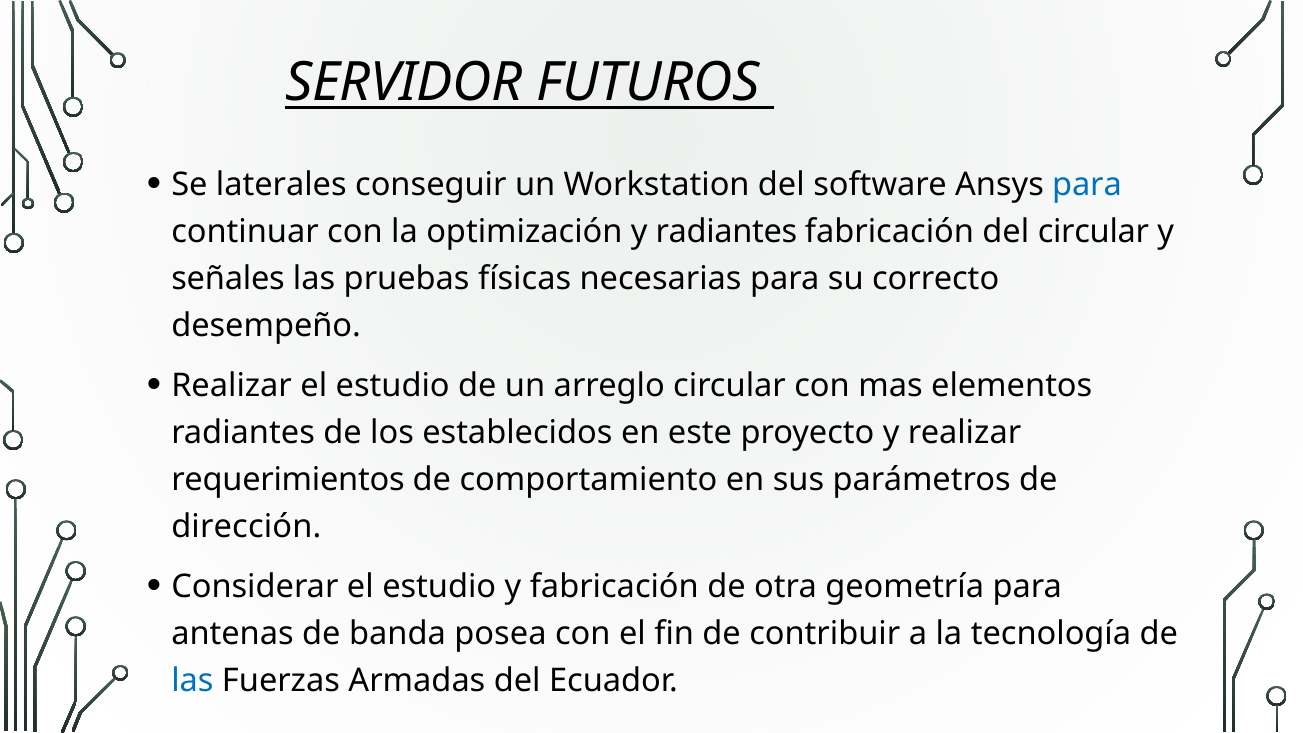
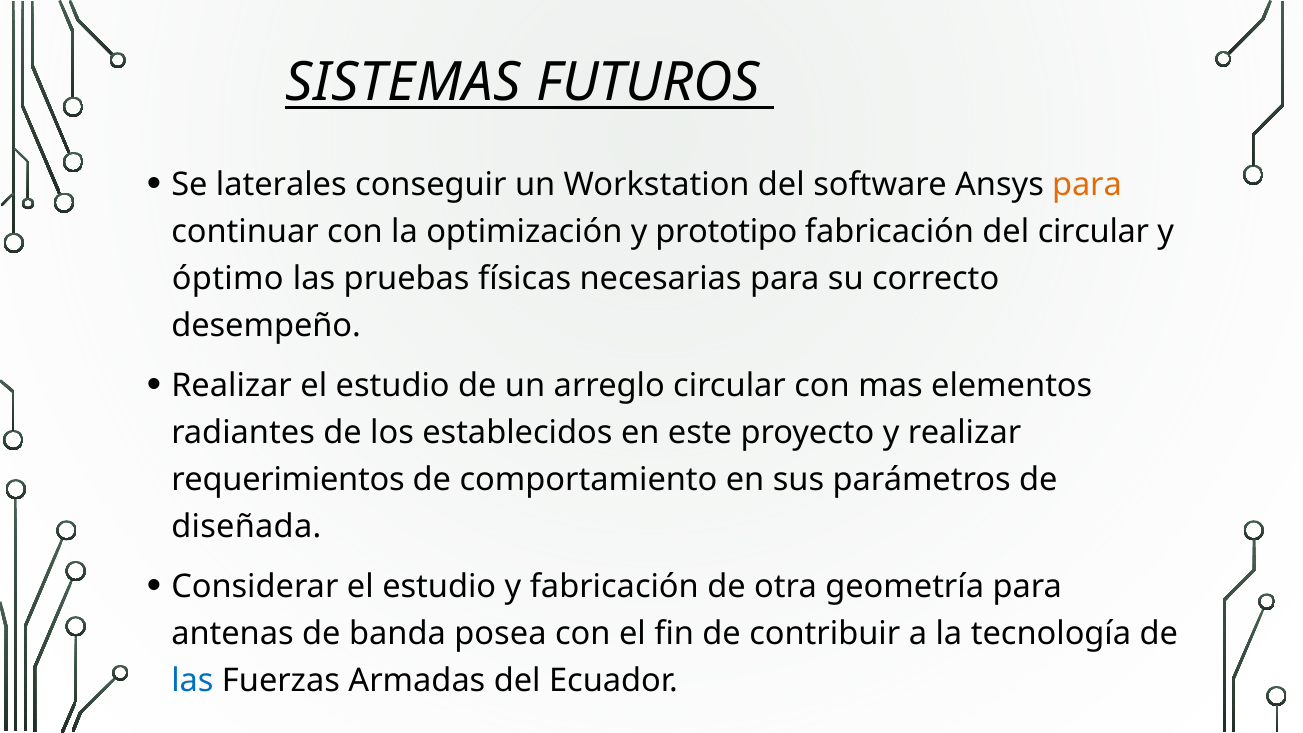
SERVIDOR: SERVIDOR -> SISTEMAS
para at (1087, 185) colour: blue -> orange
y radiantes: radiantes -> prototipo
señales: señales -> óptimo
dirección: dirección -> diseñada
